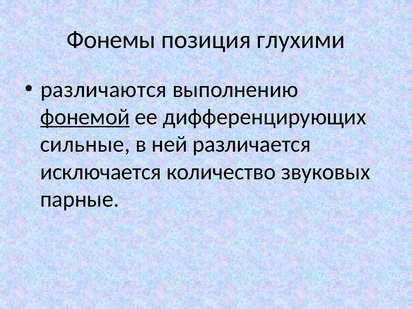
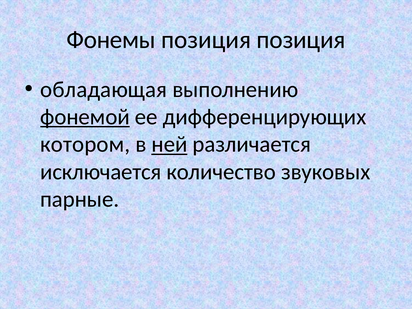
позиция глухими: глухими -> позиция
различаются: различаются -> обладающая
сильные: сильные -> котором
ней underline: none -> present
